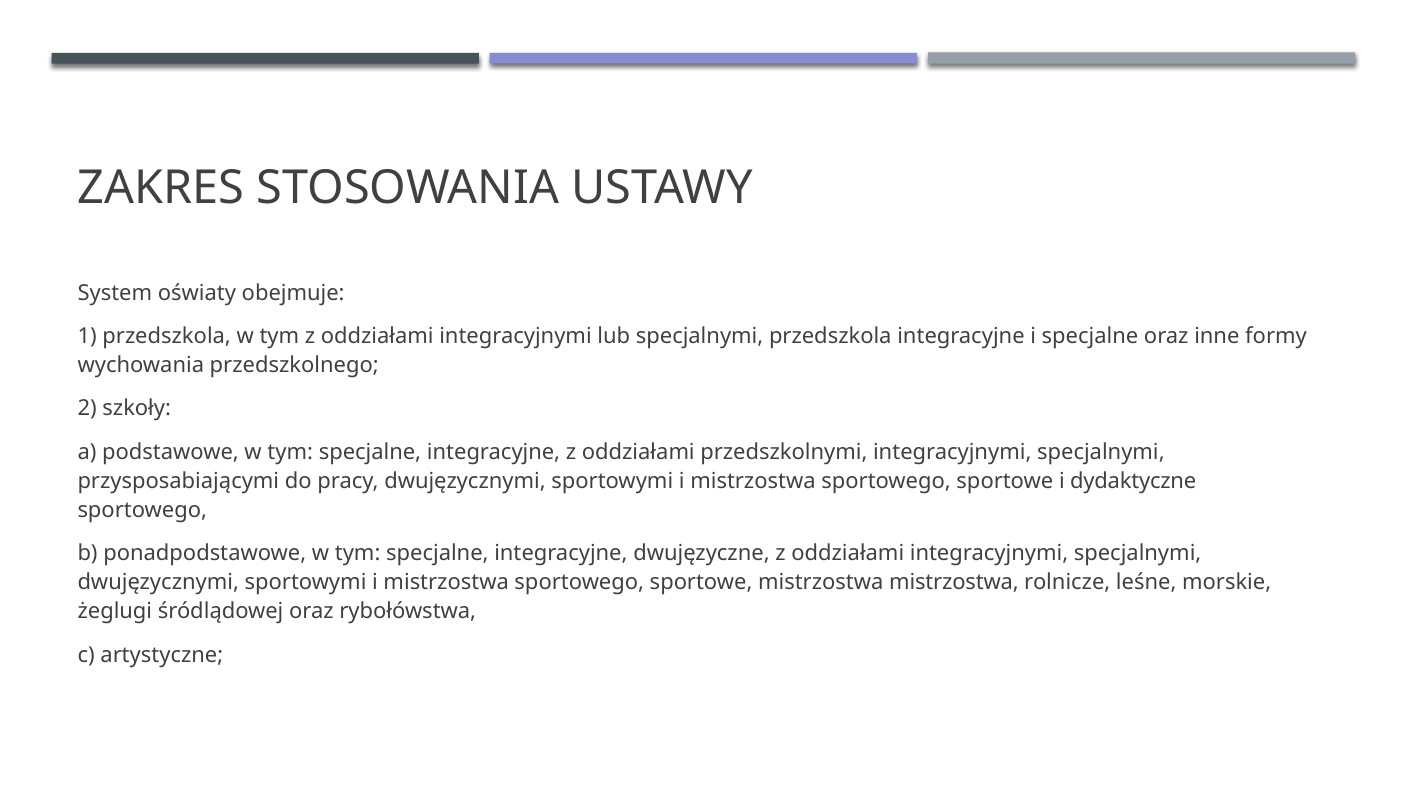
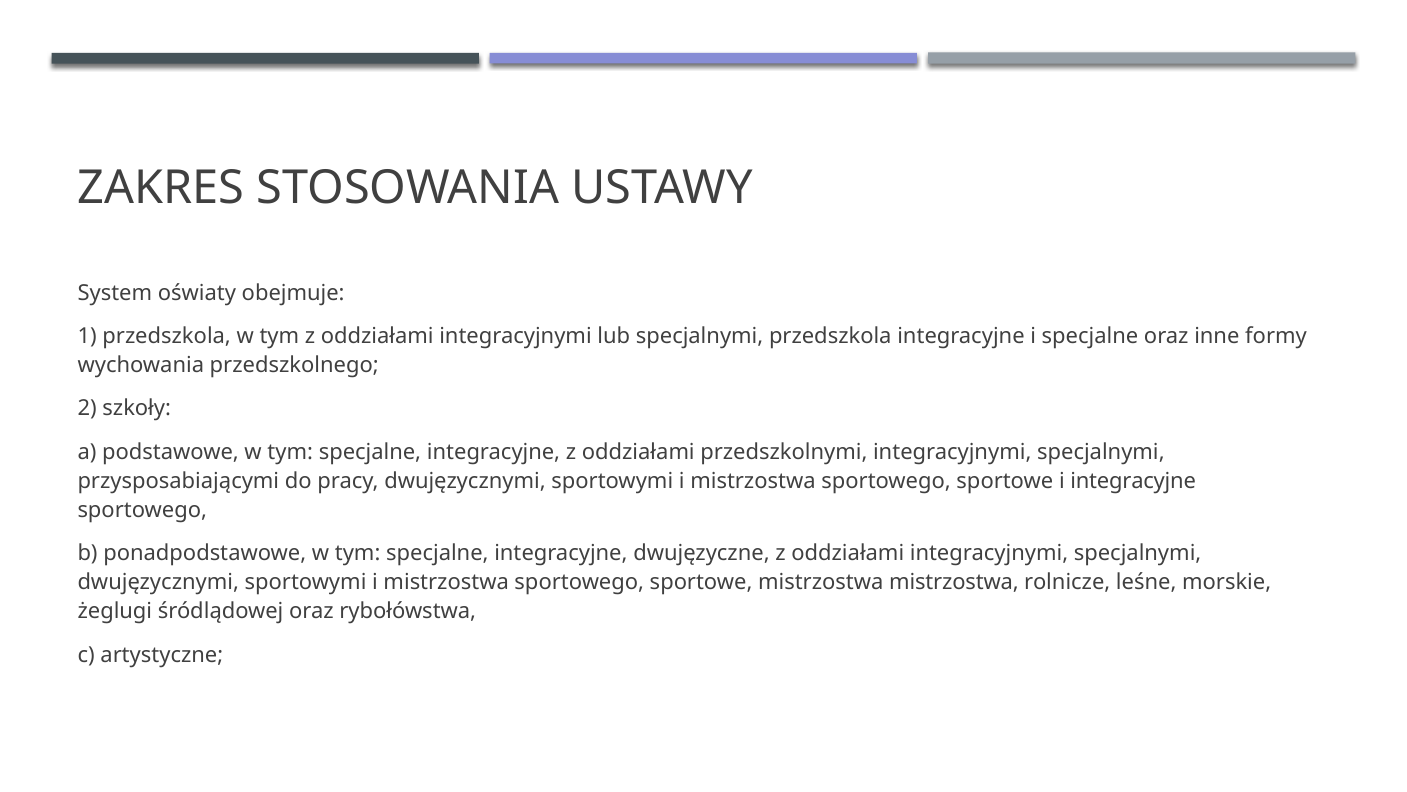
i dydaktyczne: dydaktyczne -> integracyjne
